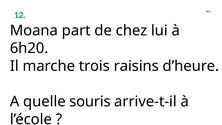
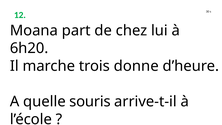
raisins: raisins -> donne
